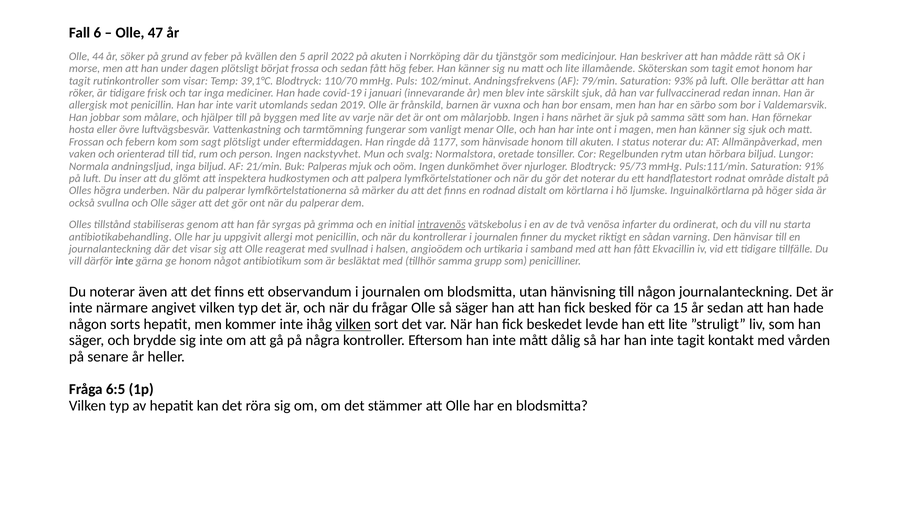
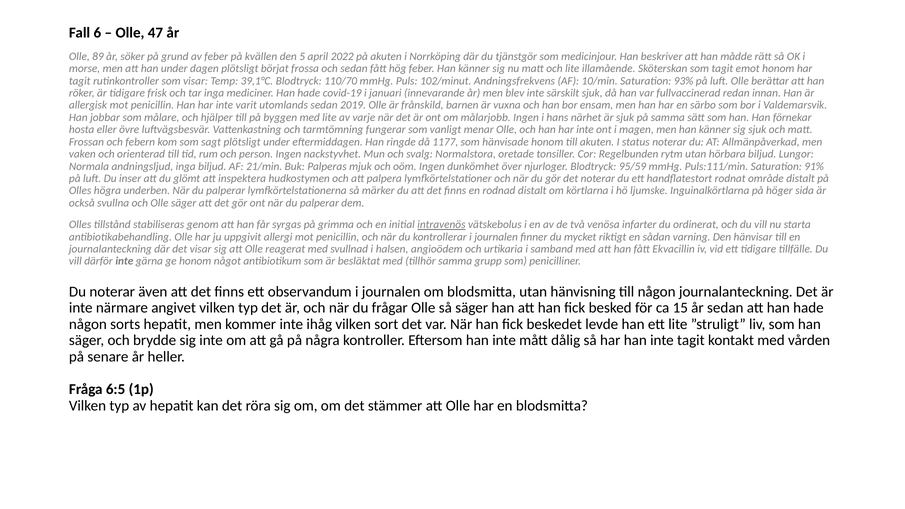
44: 44 -> 89
79/min: 79/min -> 10/min
95/73: 95/73 -> 95/59
vilken at (353, 324) underline: present -> none
